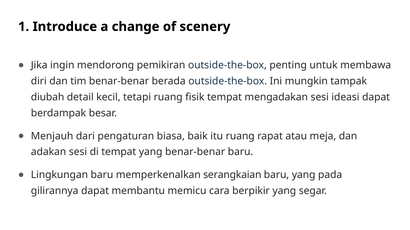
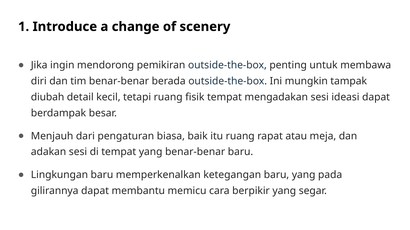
serangkaian: serangkaian -> ketegangan
